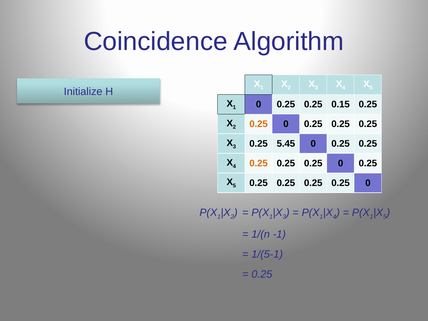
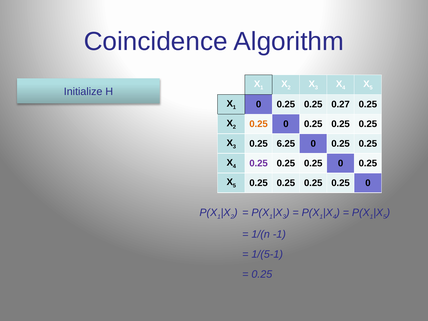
0.15: 0.15 -> 0.27
5.45: 5.45 -> 6.25
0.25 at (259, 163) colour: orange -> purple
